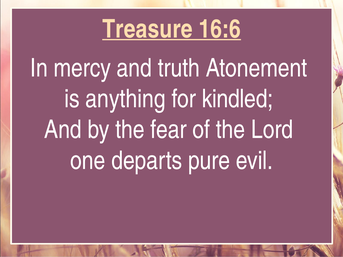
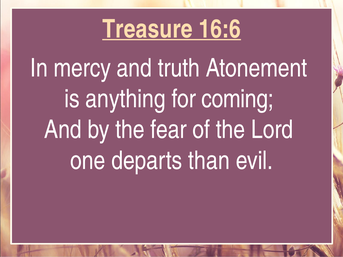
kindled: kindled -> coming
pure: pure -> than
